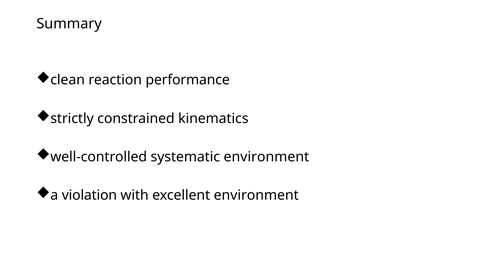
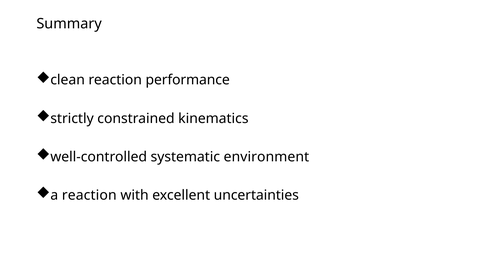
a violation: violation -> reaction
excellent environment: environment -> uncertainties
